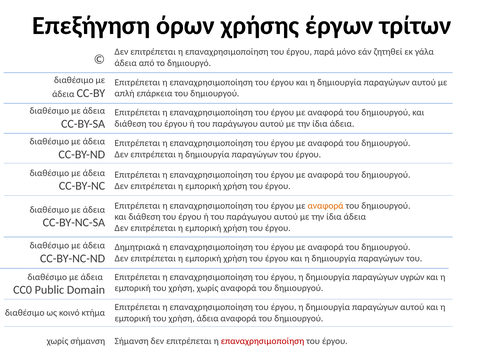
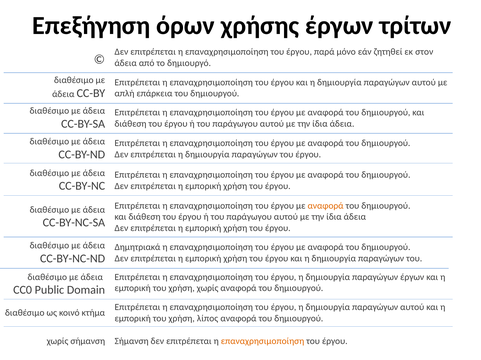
γάλα: γάλα -> στον
παραγώγων υγρών: υγρών -> έργων
χρήση άδεια: άδεια -> λίπος
επαναχρησιμοποίηση at (263, 342) colour: red -> orange
